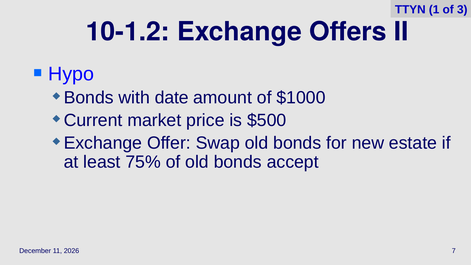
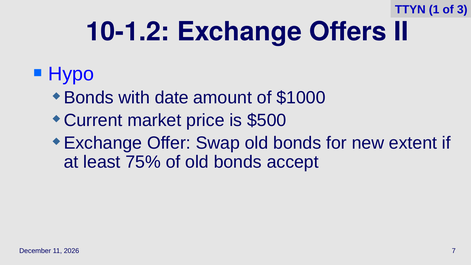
estate: estate -> extent
